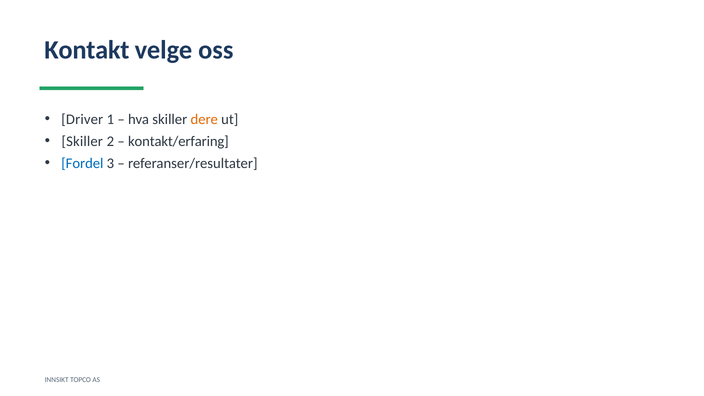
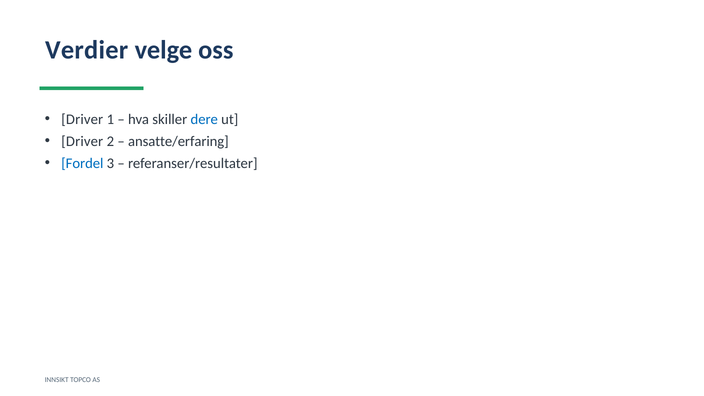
Kontakt: Kontakt -> Verdier
dere colour: orange -> blue
Skiller at (82, 141): Skiller -> Driver
kontakt/erfaring: kontakt/erfaring -> ansatte/erfaring
